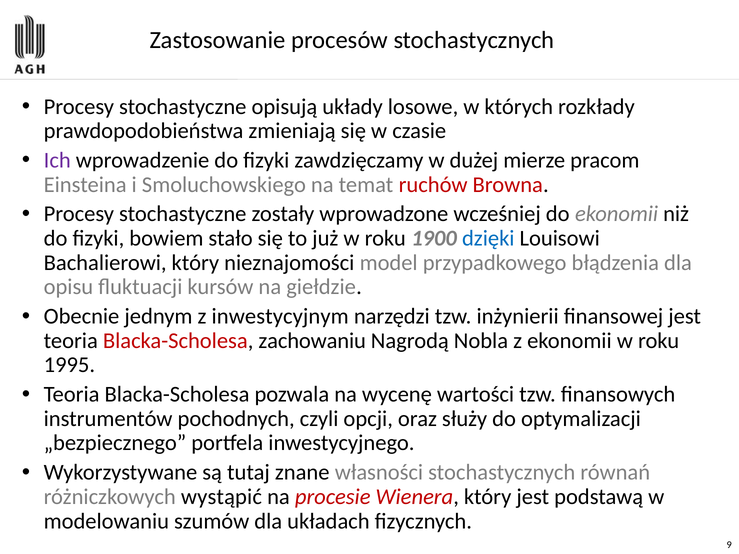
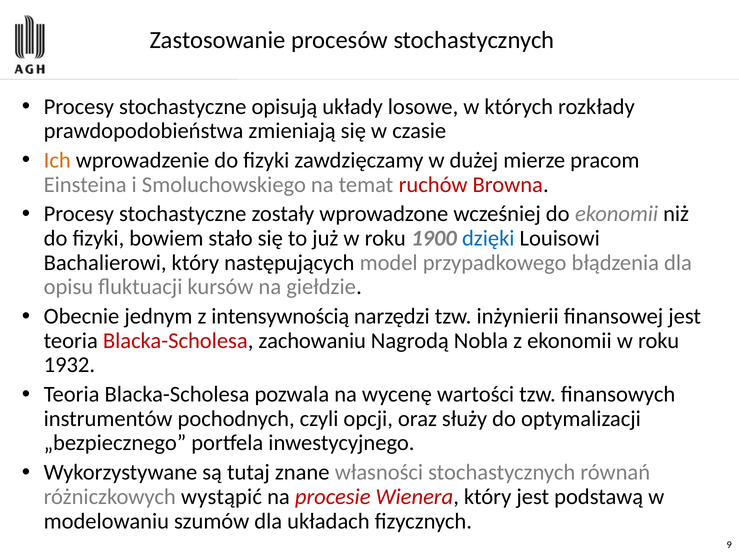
Ich colour: purple -> orange
nieznajomości: nieznajomości -> następujących
inwestycyjnym: inwestycyjnym -> intensywnością
1995: 1995 -> 1932
